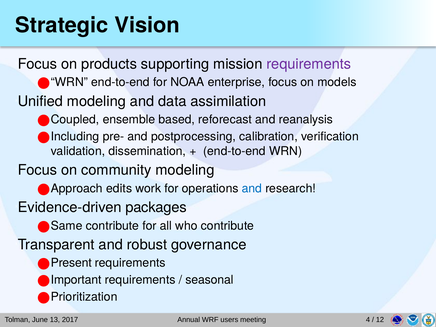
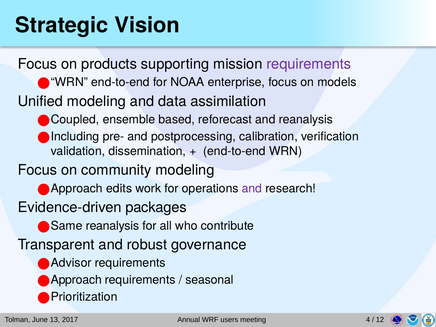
and at (252, 188) colour: blue -> purple
Same contribute: contribute -> reanalysis
Present: Present -> Advisor
Important at (76, 280): Important -> Approach
